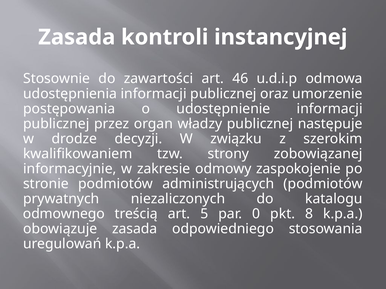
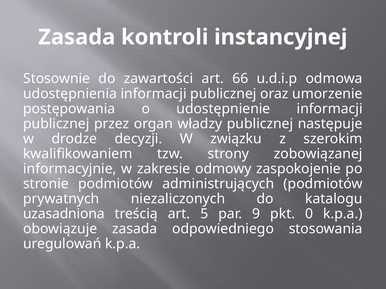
46: 46 -> 66
odmownego: odmownego -> uzasadniona
0: 0 -> 9
8: 8 -> 0
